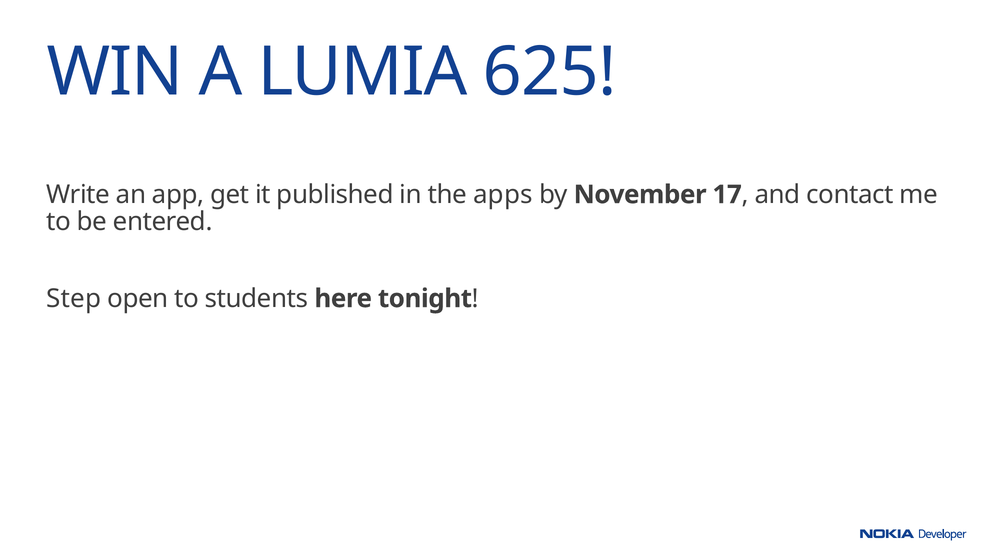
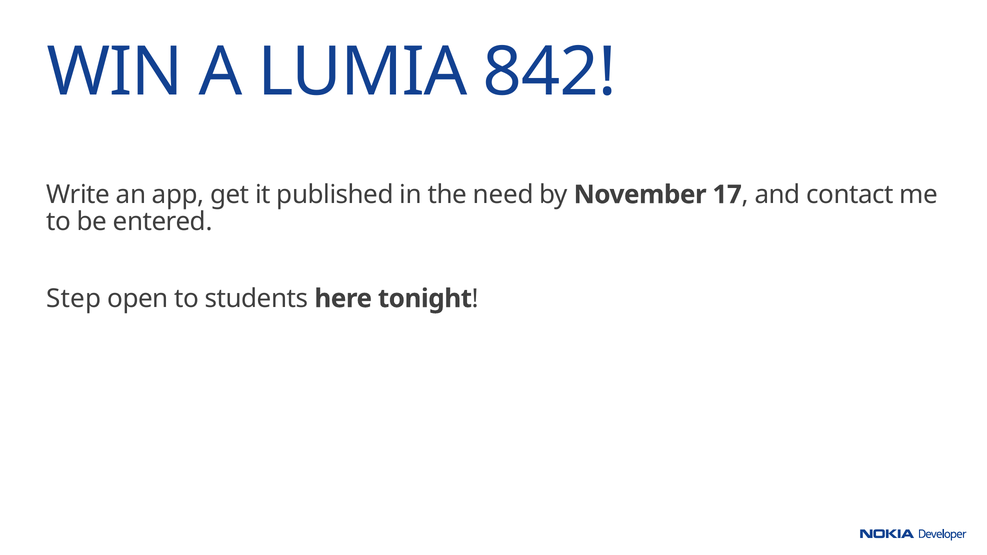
625: 625 -> 842
apps: apps -> need
